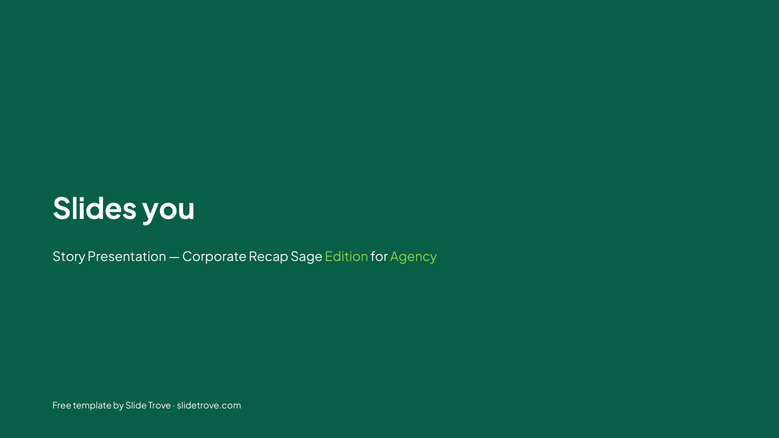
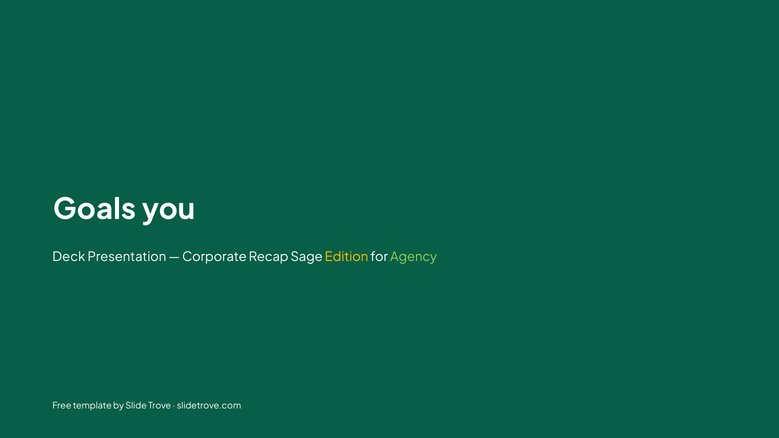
Slides: Slides -> Goals
Story: Story -> Deck
Edition colour: light green -> yellow
